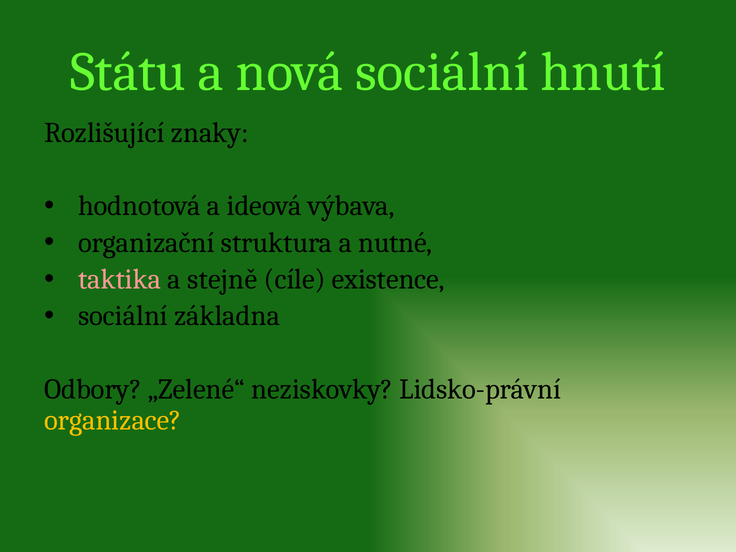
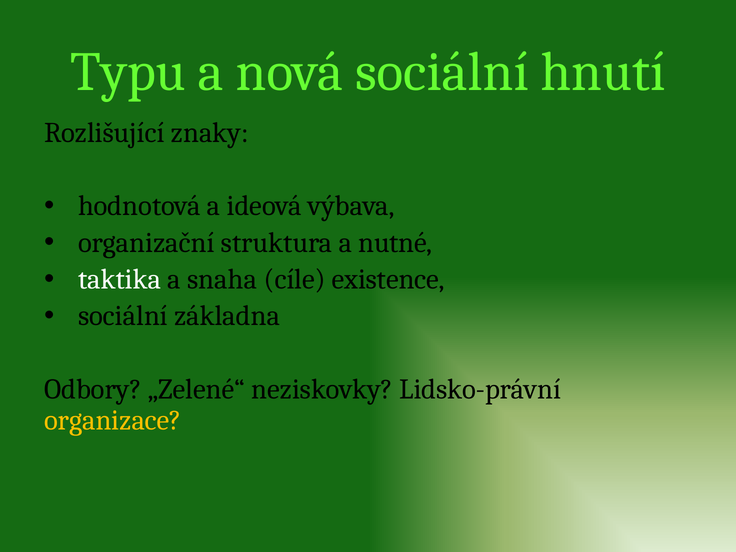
Státu: Státu -> Typu
taktika colour: pink -> white
stejně: stejně -> snaha
